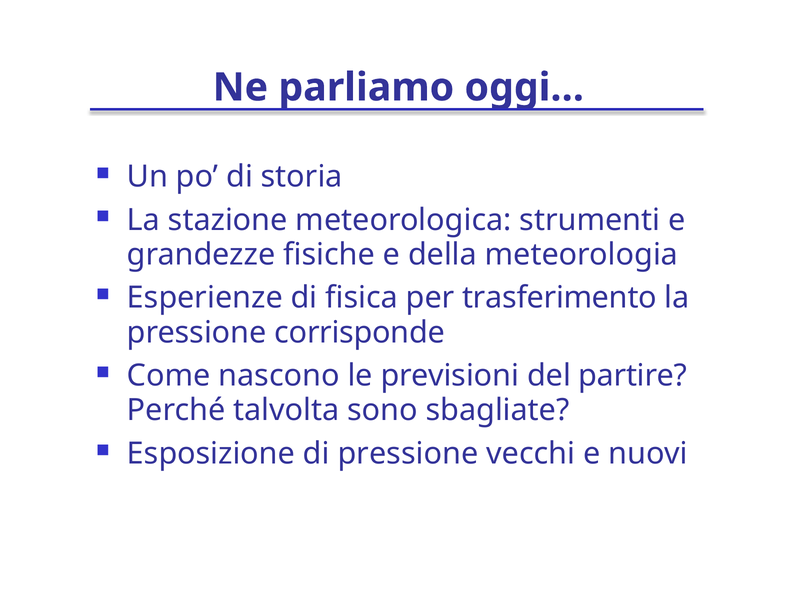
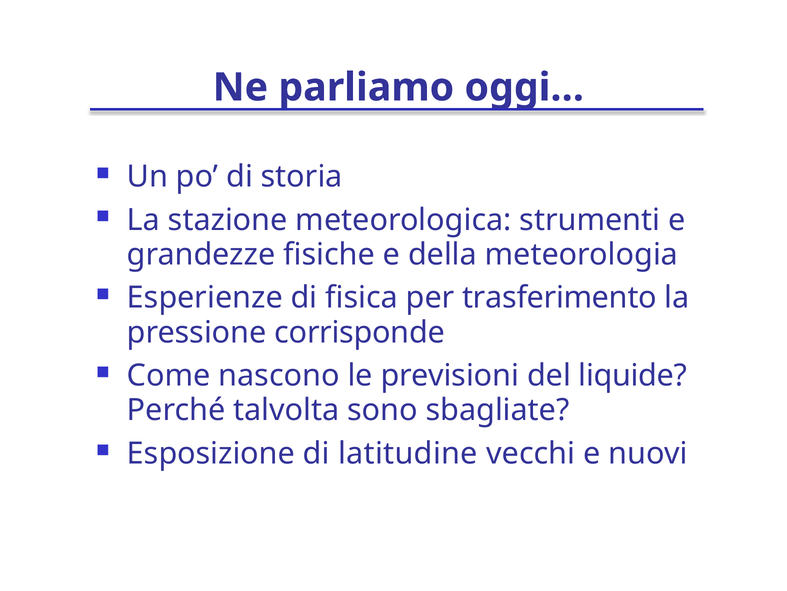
partire: partire -> liquide
di pressione: pressione -> latitudine
